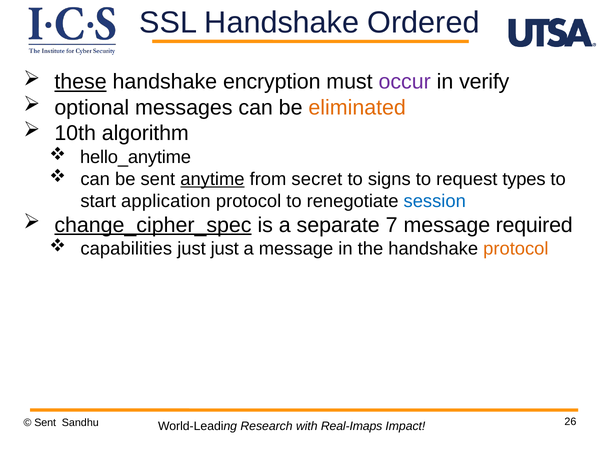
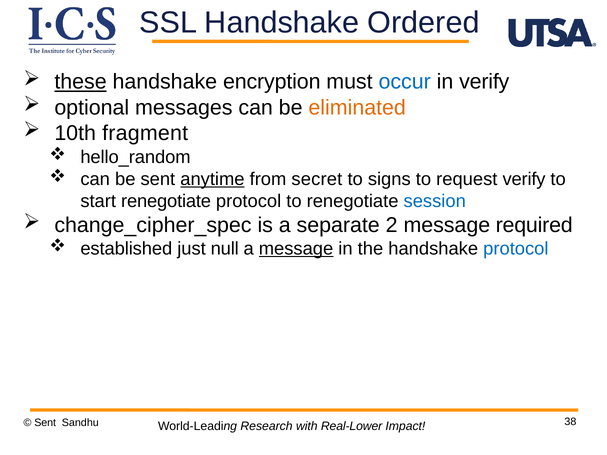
occur colour: purple -> blue
algorithm: algorithm -> fragment
hello_anytime: hello_anytime -> hello_random
request types: types -> verify
start application: application -> renegotiate
change_cipher_spec underline: present -> none
7: 7 -> 2
capabilities: capabilities -> established
just just: just -> null
message at (296, 249) underline: none -> present
protocol at (516, 249) colour: orange -> blue
26: 26 -> 38
Real-Imaps: Real-Imaps -> Real-Lower
